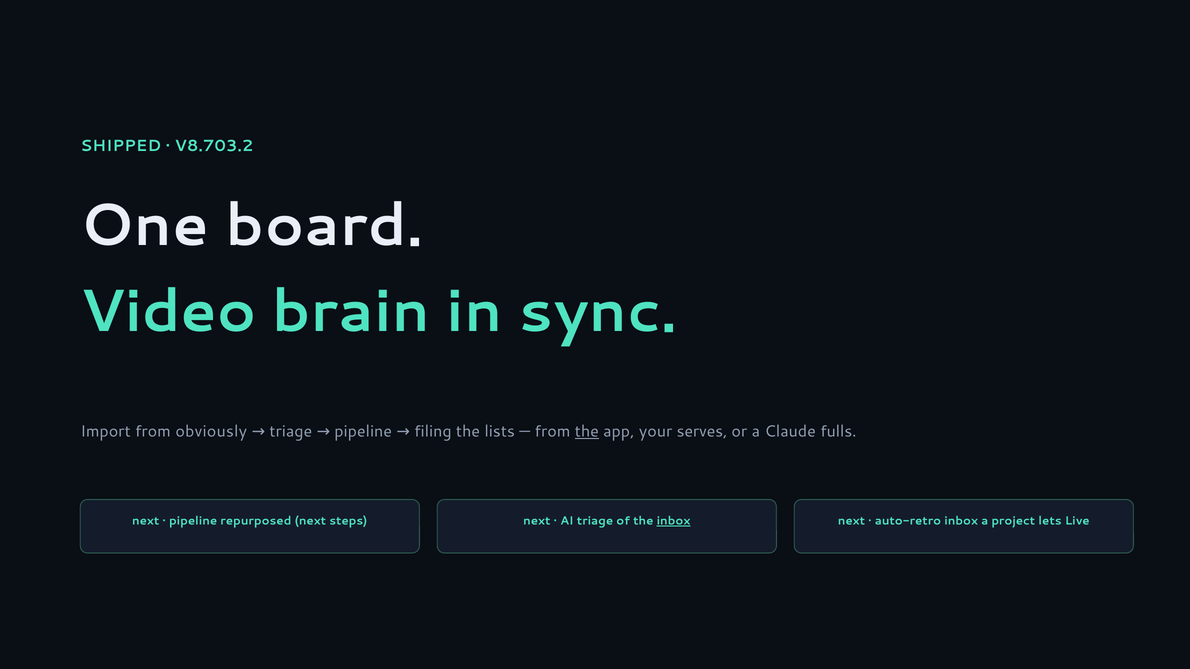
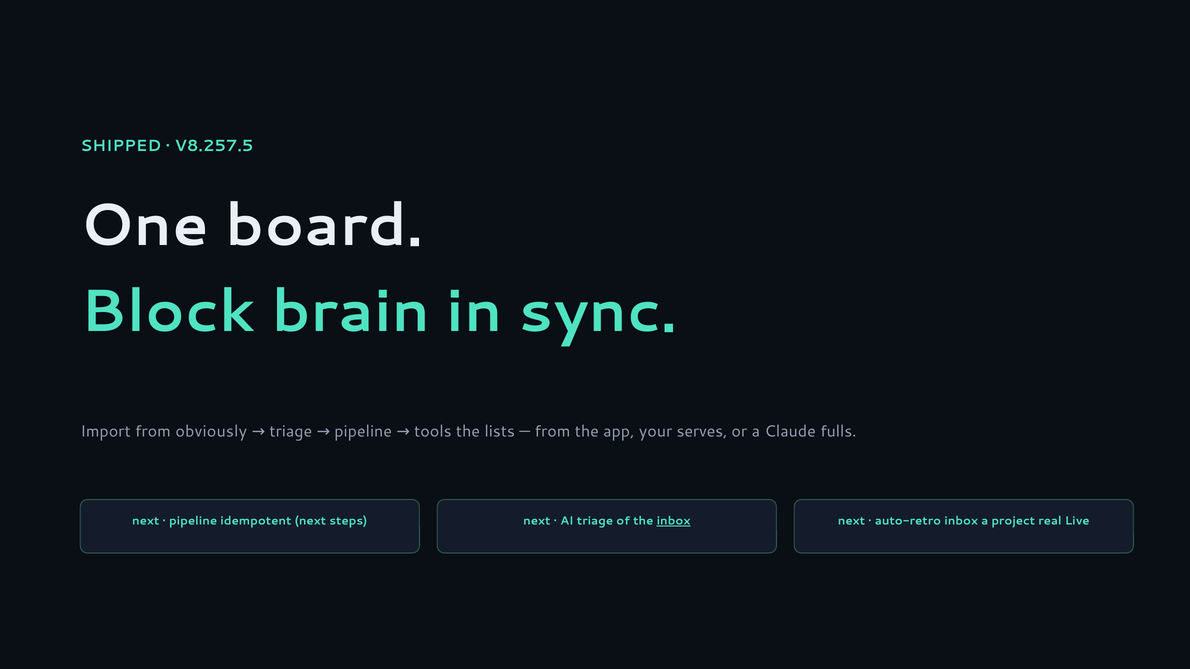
V8.703.2: V8.703.2 -> V8.257.5
Video: Video -> Block
filing: filing -> tools
the at (587, 432) underline: present -> none
repurposed: repurposed -> idempotent
lets: lets -> real
